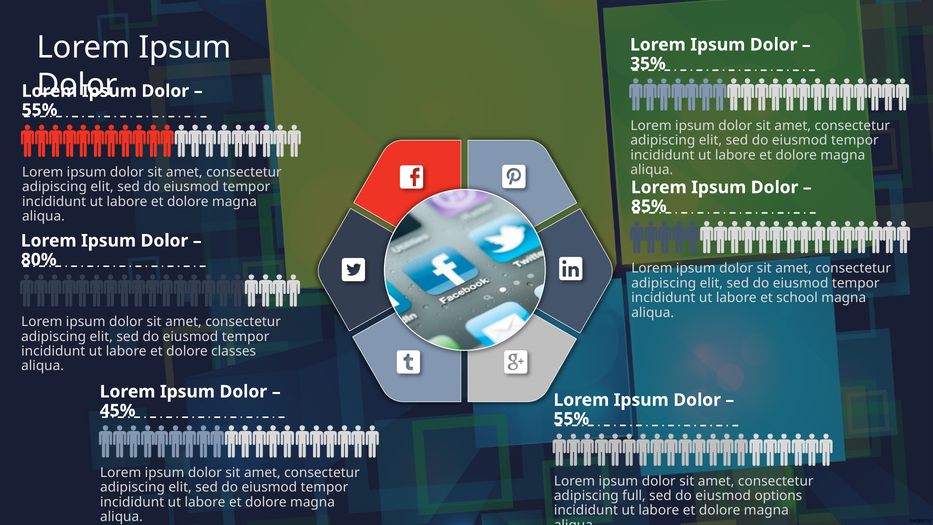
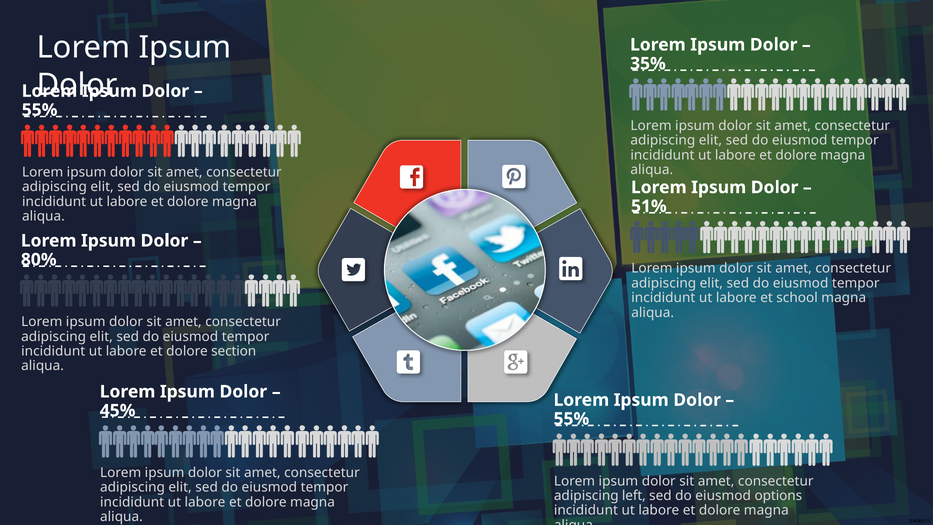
85%: 85% -> 51%
classes: classes -> section
full: full -> left
